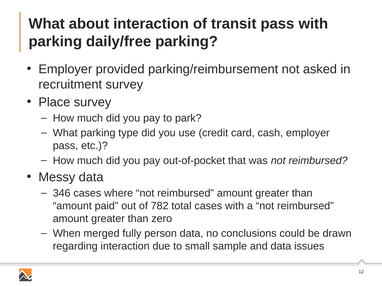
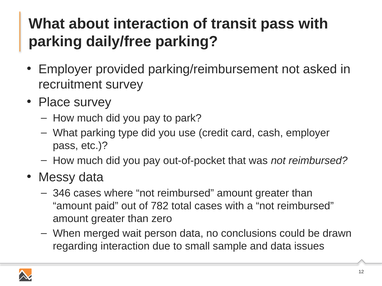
fully: fully -> wait
